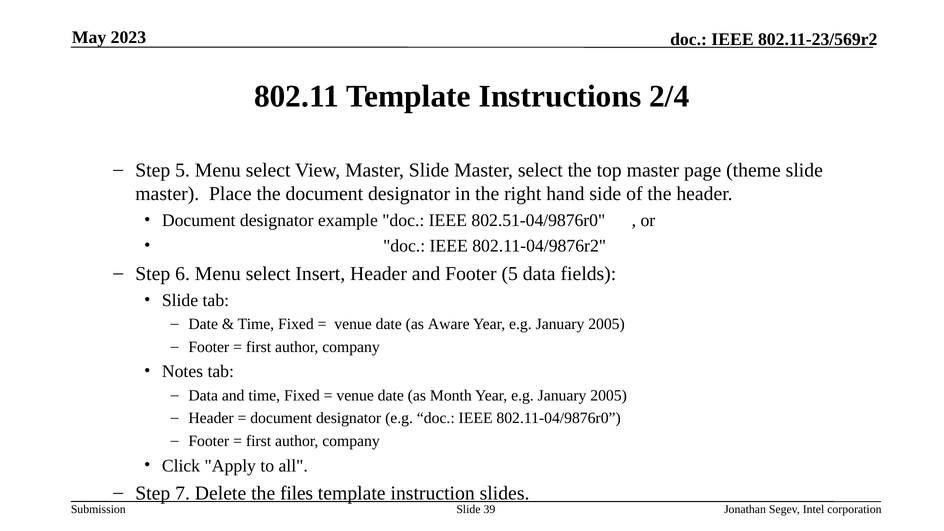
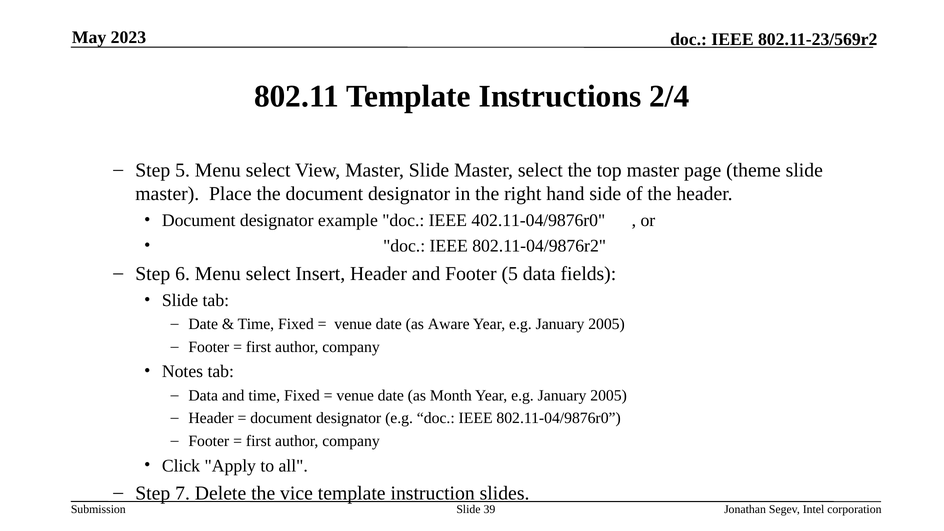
802.51-04/9876r0: 802.51-04/9876r0 -> 402.11-04/9876r0
files: files -> vice
